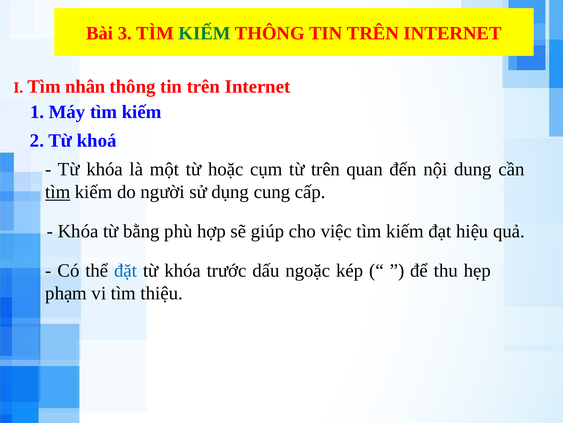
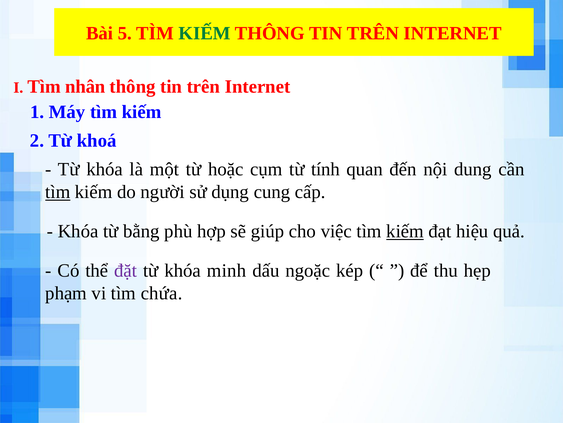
3: 3 -> 5
từ trên: trên -> tính
kiếm at (405, 231) underline: none -> present
đặt colour: blue -> purple
trước: trước -> minh
thiệu: thiệu -> chứa
